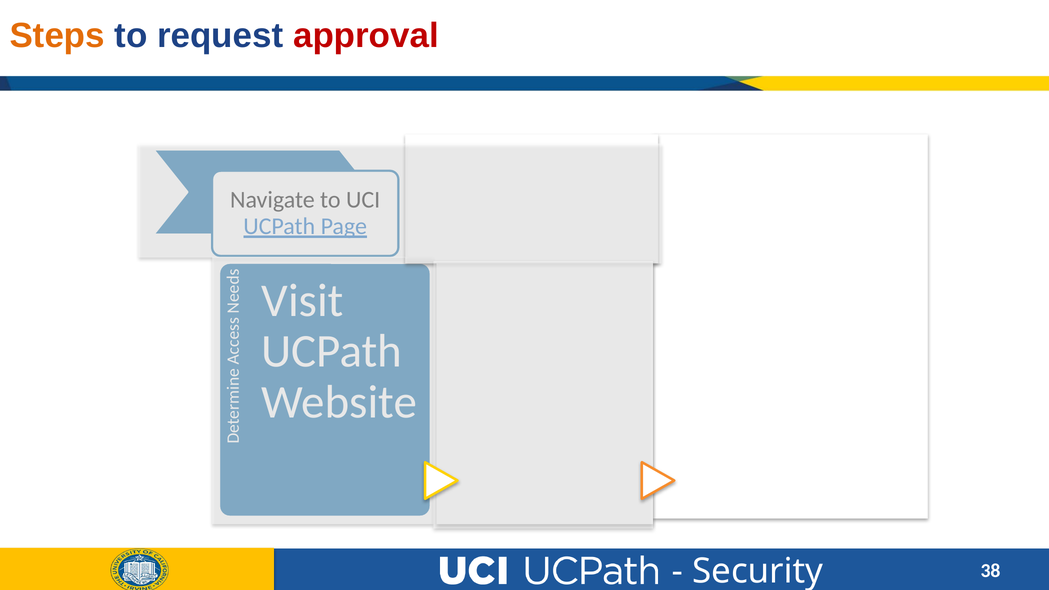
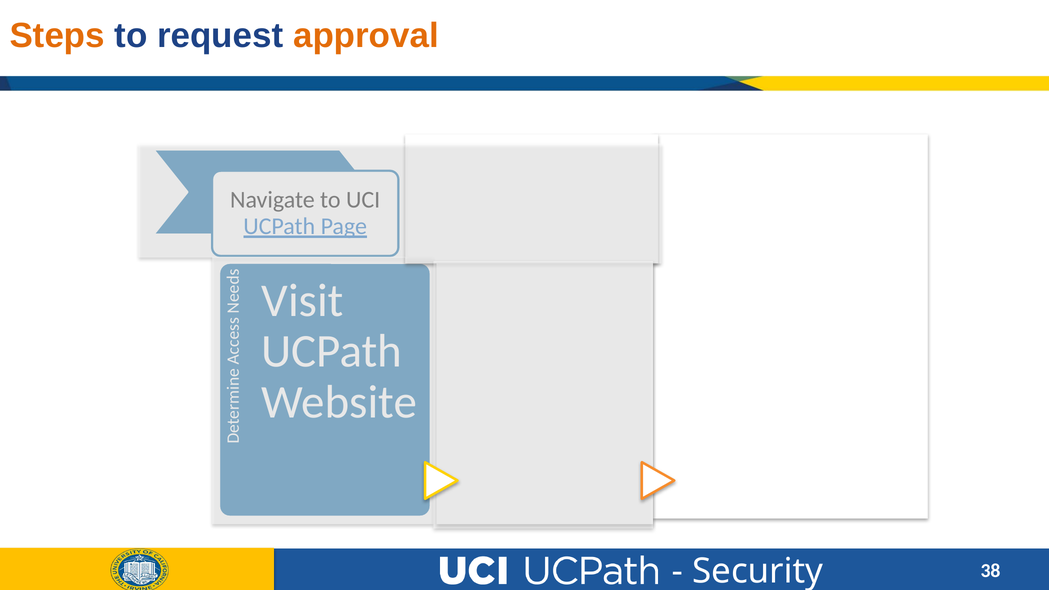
approval colour: red -> orange
